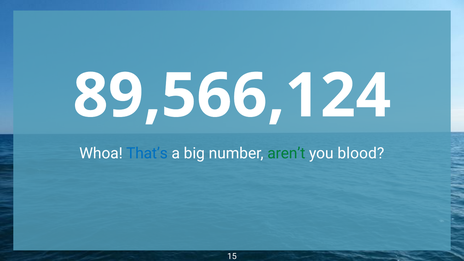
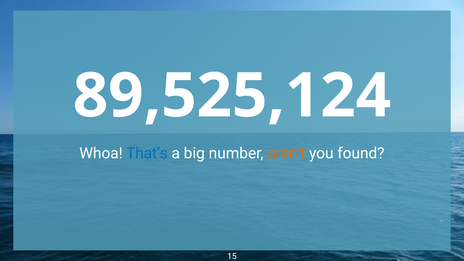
89,566,124: 89,566,124 -> 89,525,124
aren’t colour: green -> orange
blood: blood -> found
